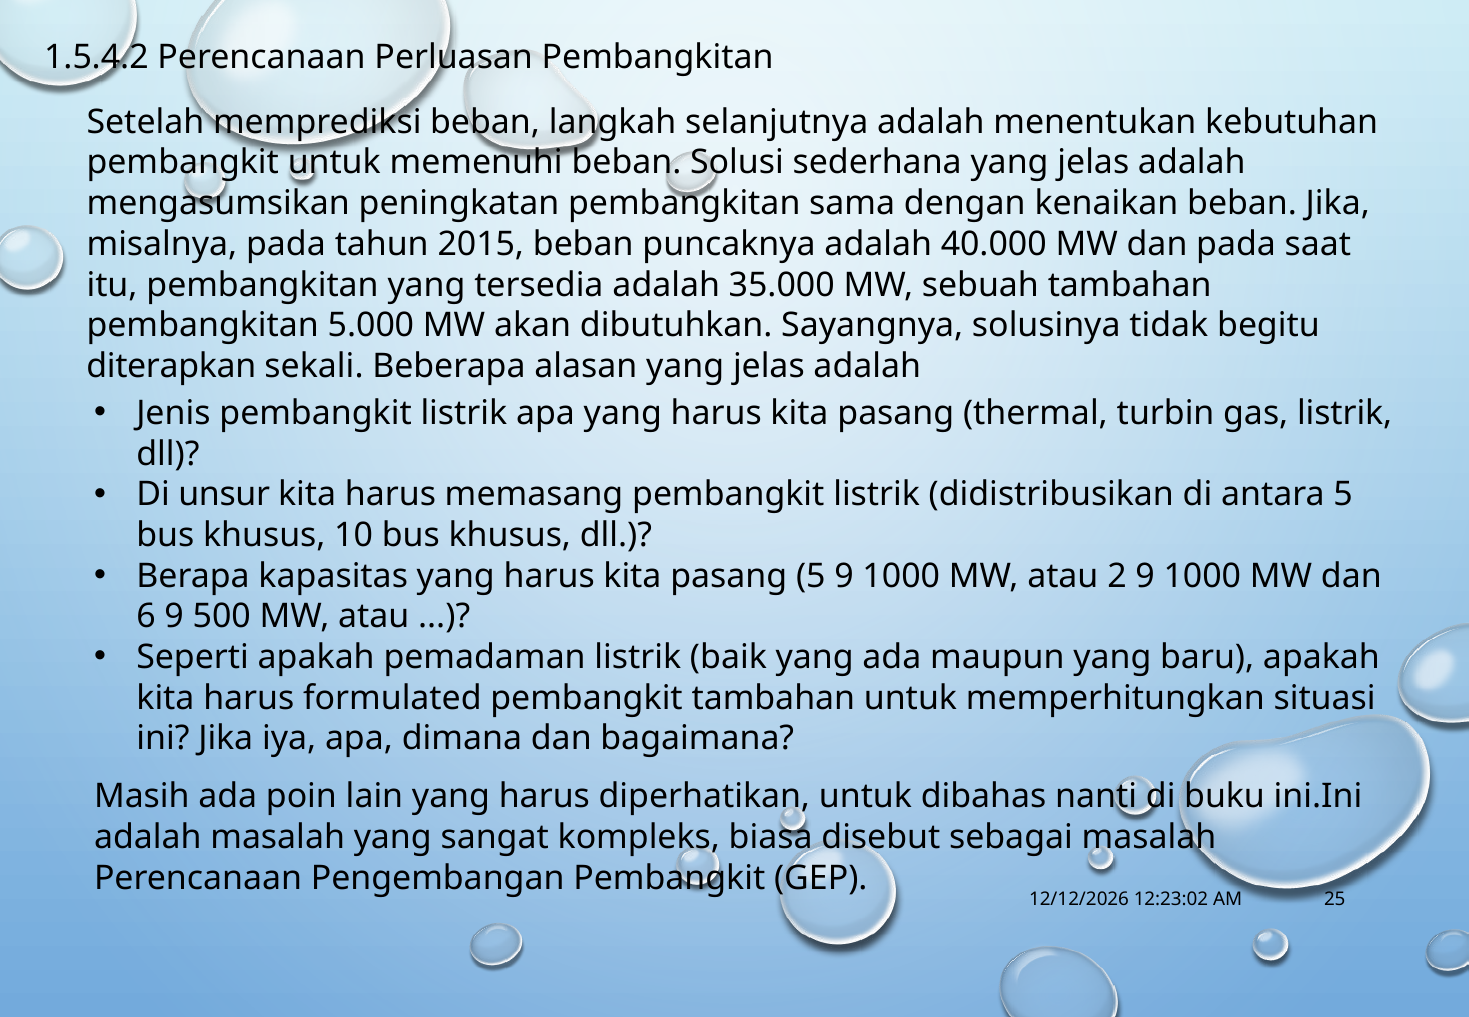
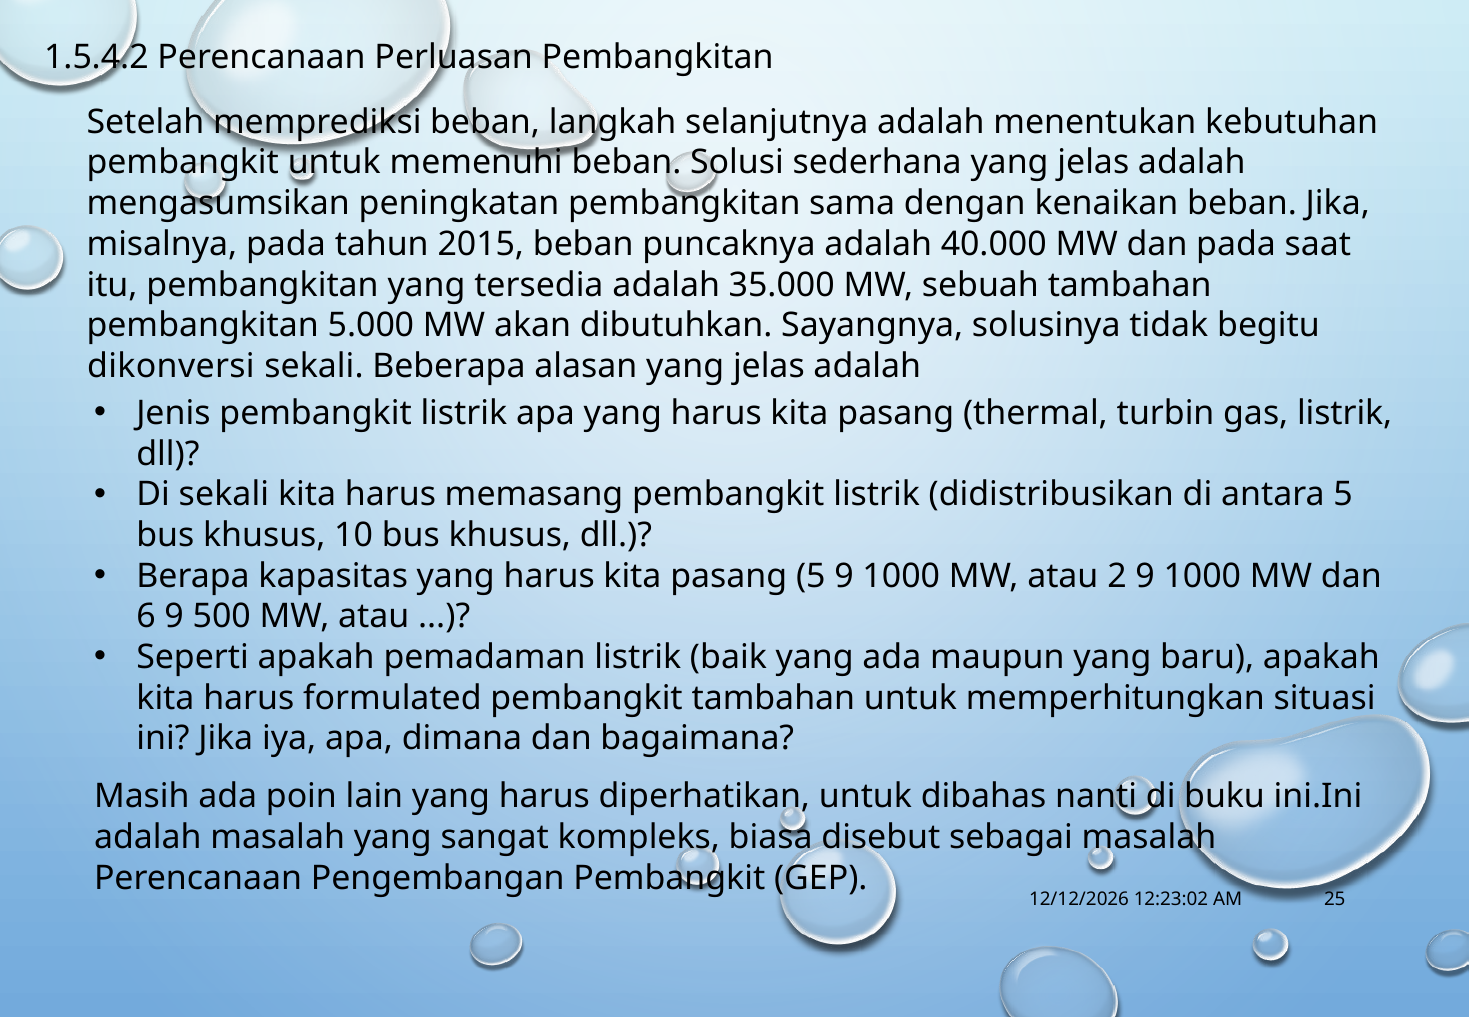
diterapkan: diterapkan -> dikonversi
Di unsur: unsur -> sekali
